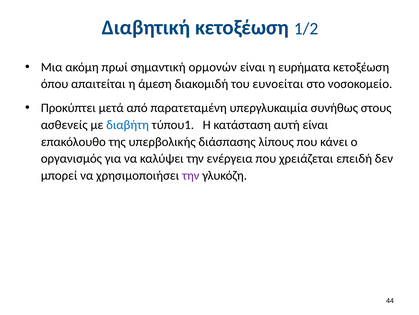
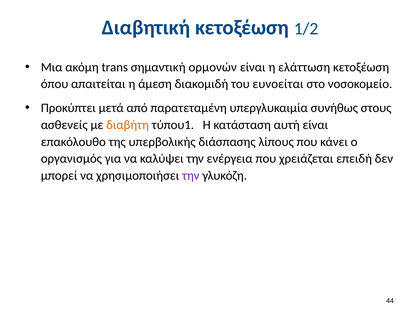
πρωί: πρωί -> trans
ευρήματα: ευρήματα -> ελάττωση
διαβήτη colour: blue -> orange
